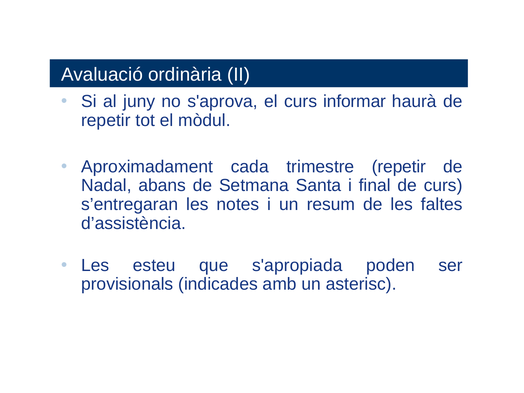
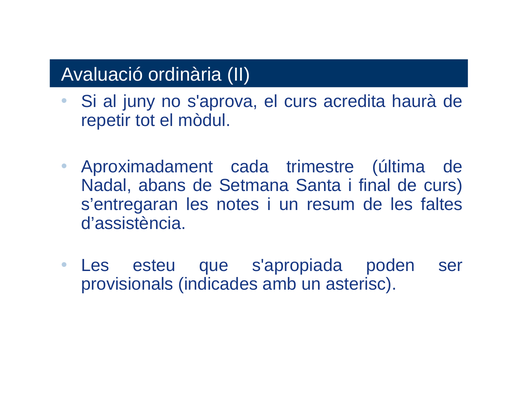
informar: informar -> acredita
trimestre repetir: repetir -> última
